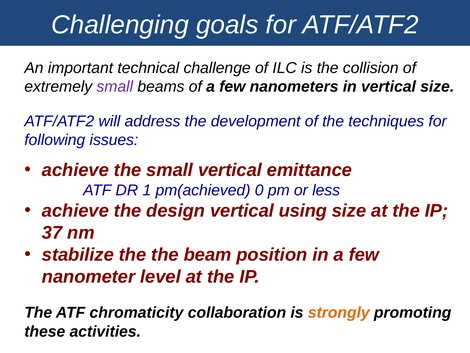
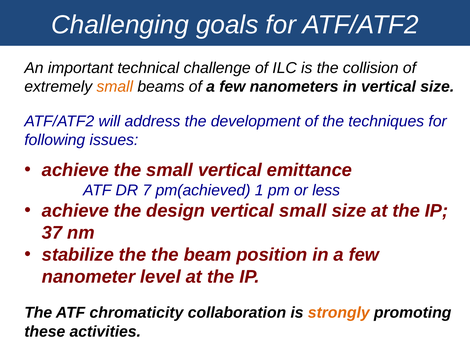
small at (115, 87) colour: purple -> orange
1: 1 -> 7
0: 0 -> 1
vertical using: using -> small
